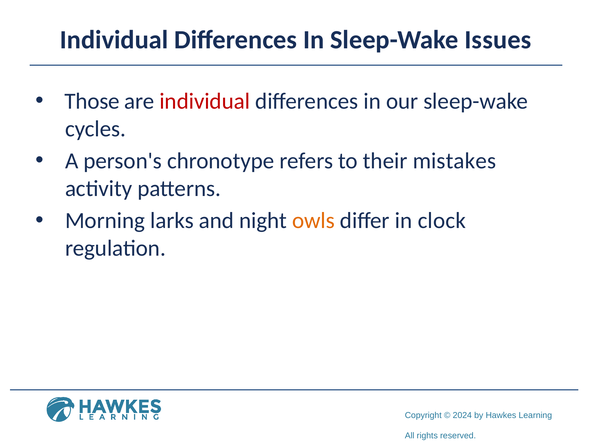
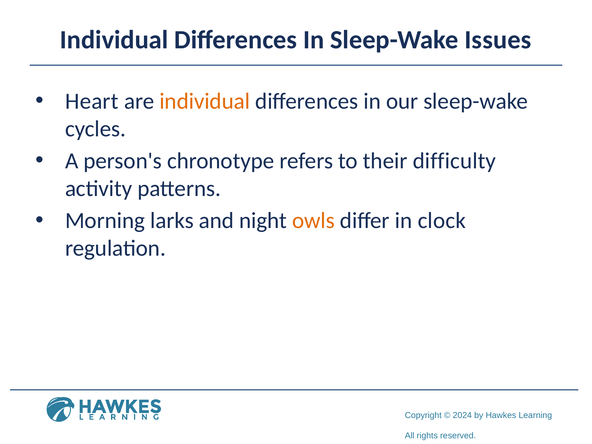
Those: Those -> Heart
individual at (205, 101) colour: red -> orange
mistakes: mistakes -> difficulty
